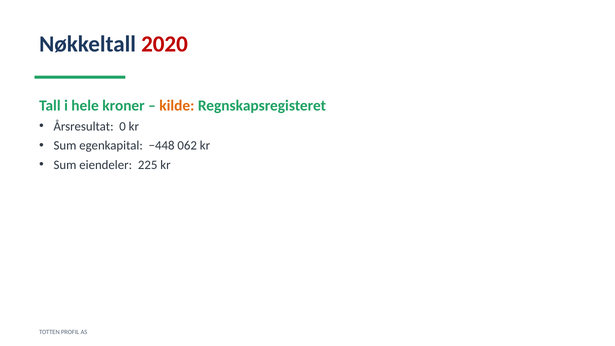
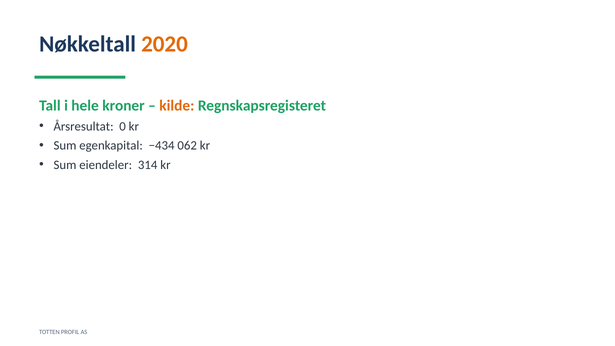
2020 colour: red -> orange
−448: −448 -> −434
225: 225 -> 314
